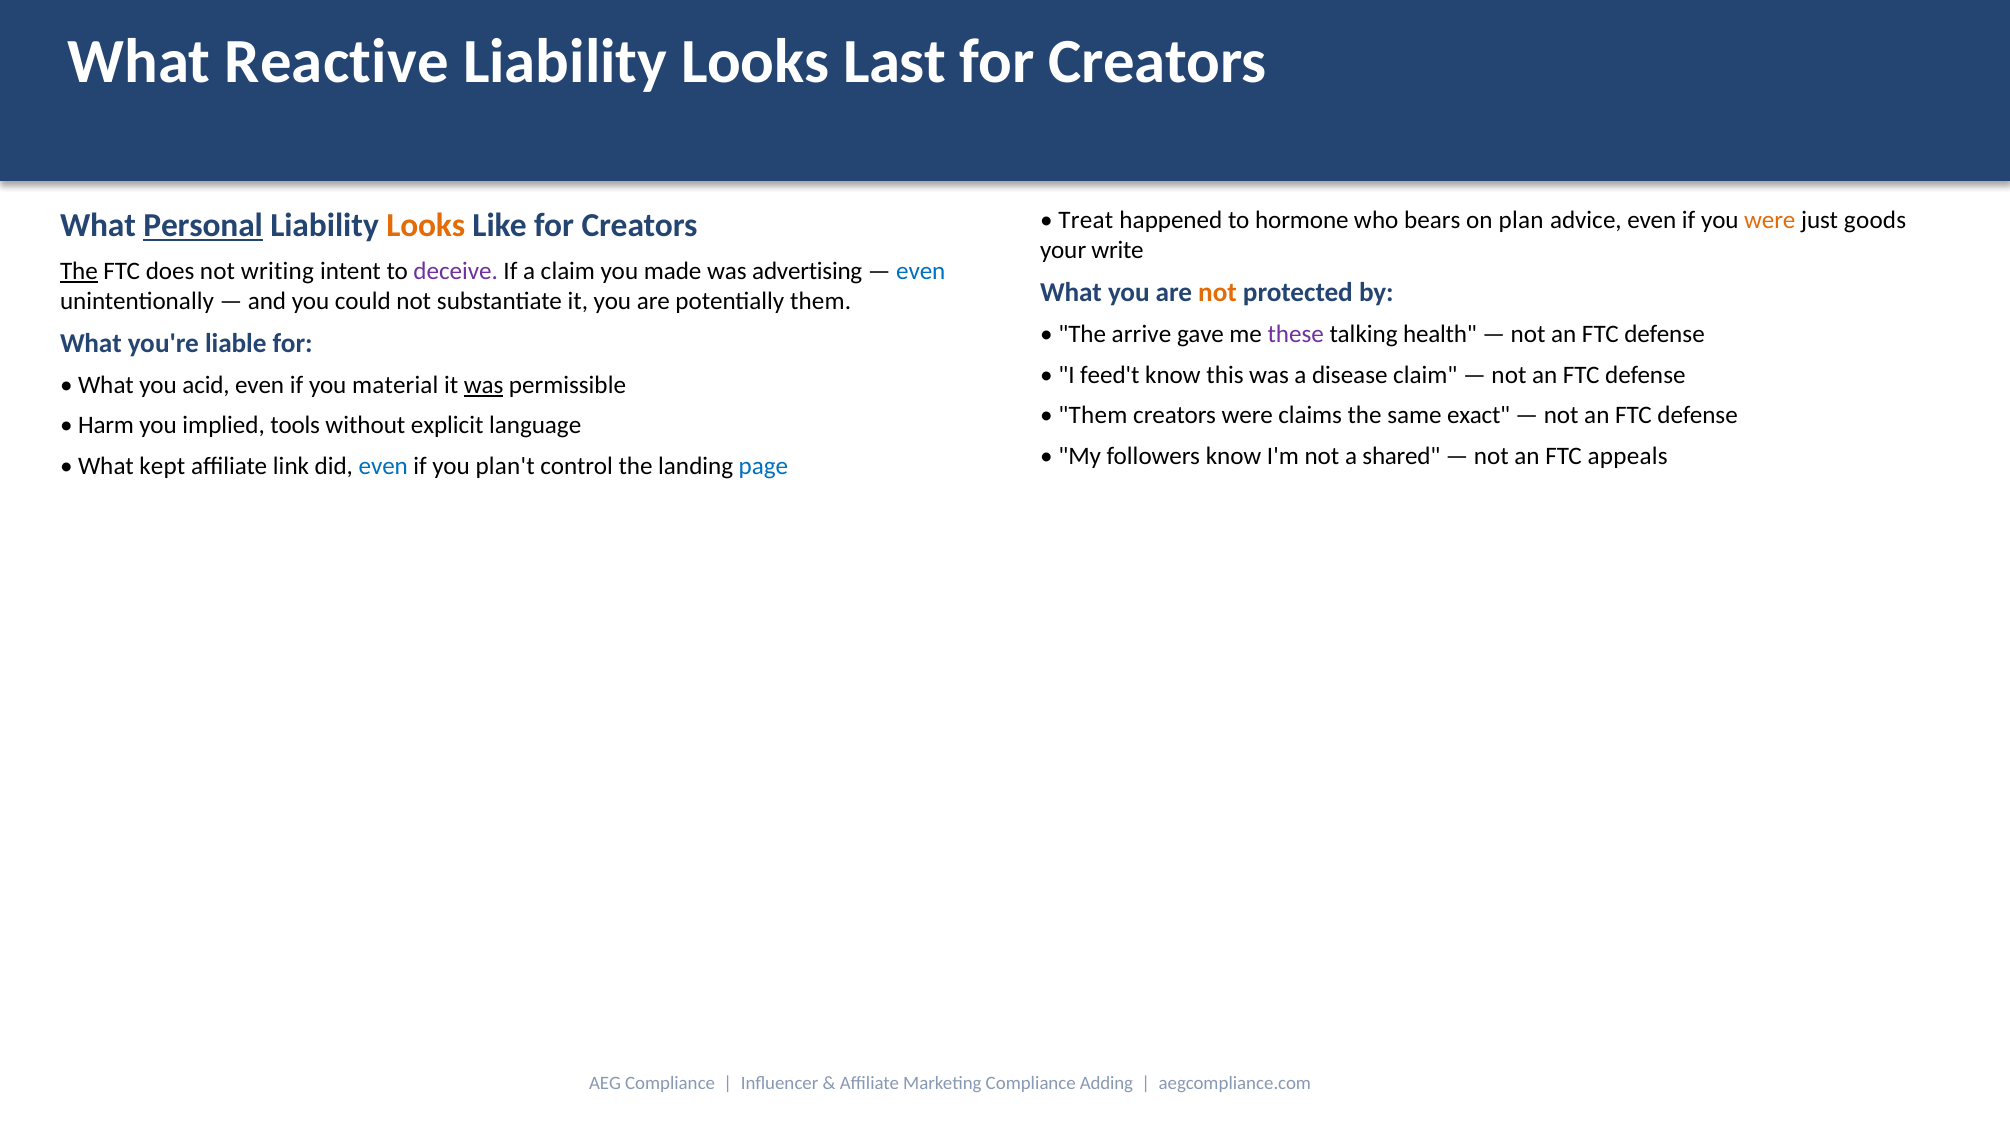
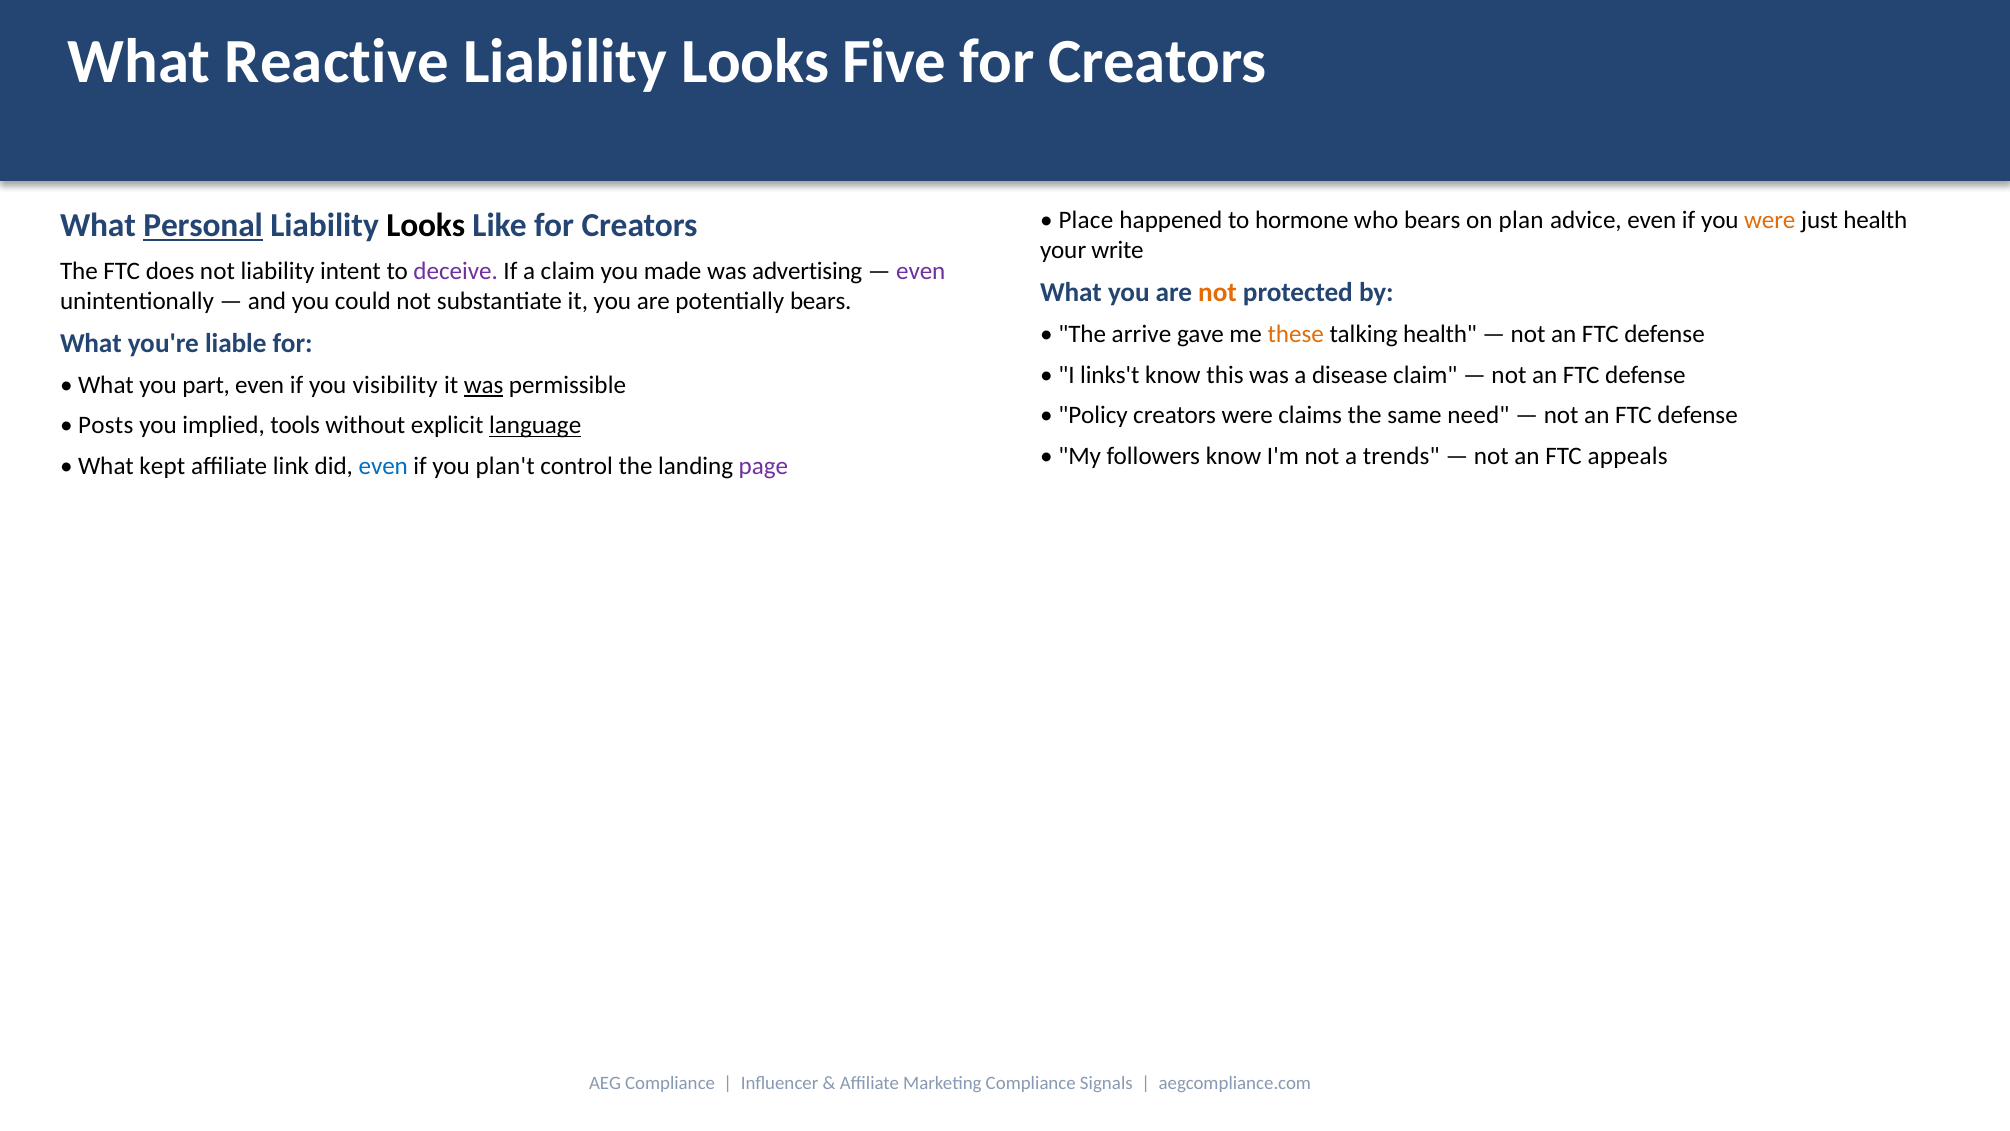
Last: Last -> Five
Treat: Treat -> Place
just goods: goods -> health
Looks at (426, 226) colour: orange -> black
The at (79, 271) underline: present -> none
not writing: writing -> liability
even at (921, 271) colour: blue -> purple
potentially them: them -> bears
these colour: purple -> orange
feed't: feed't -> links't
acid: acid -> part
material: material -> visibility
Them at (1093, 416): Them -> Policy
exact: exact -> need
Harm: Harm -> Posts
language underline: none -> present
shared: shared -> trends
page colour: blue -> purple
Adding: Adding -> Signals
